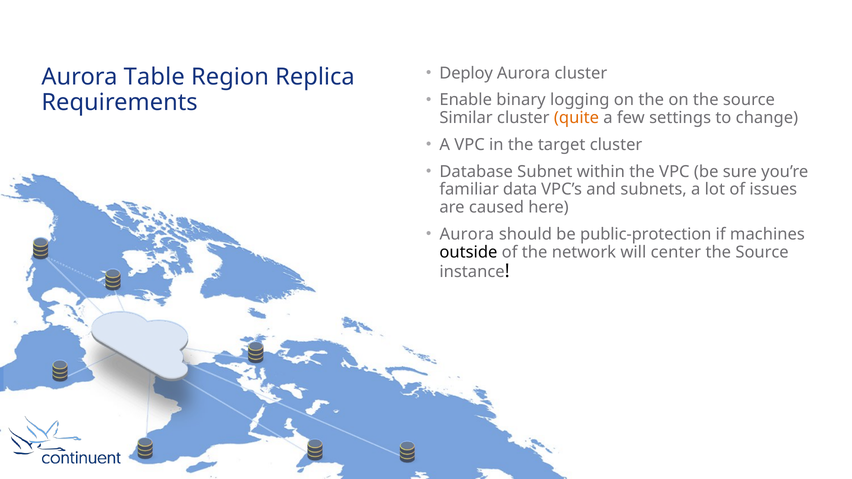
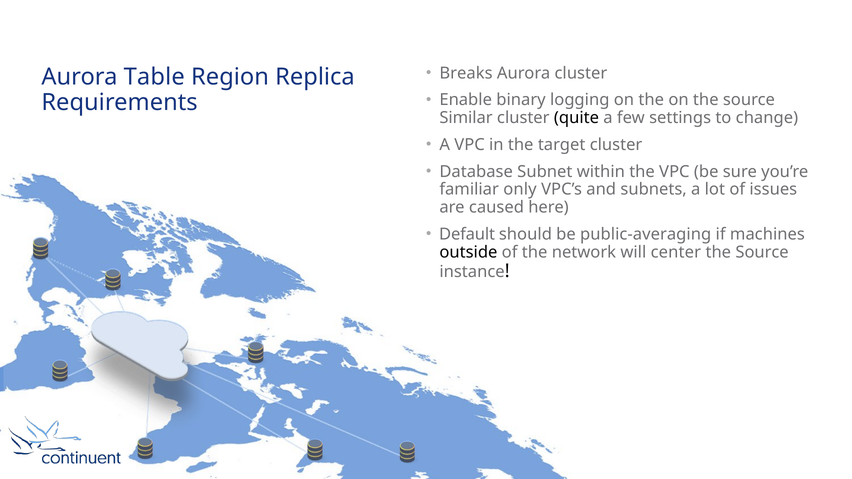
Deploy: Deploy -> Breaks
quite colour: orange -> black
data: data -> only
Aurora at (467, 234): Aurora -> Default
public-protection: public-protection -> public-averaging
